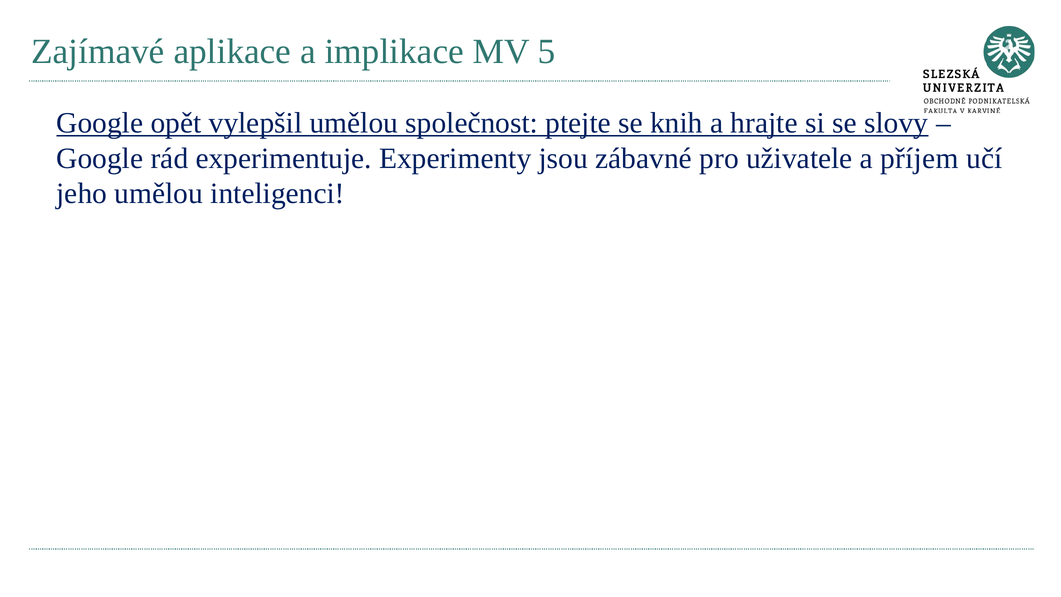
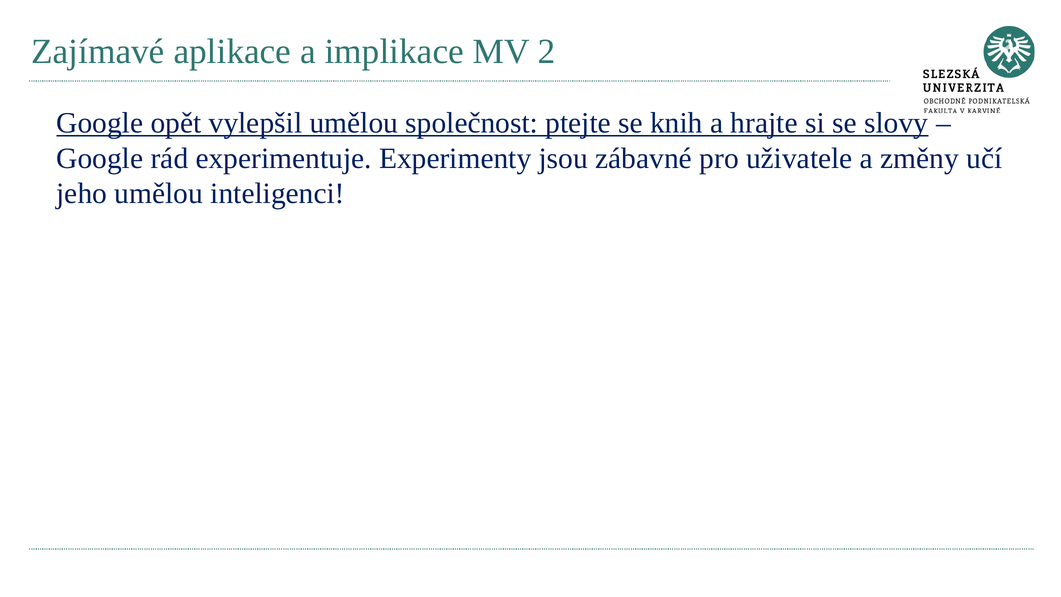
5: 5 -> 2
příjem: příjem -> změny
